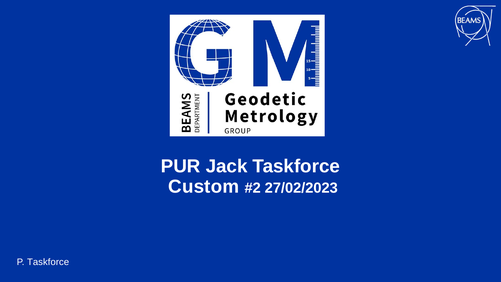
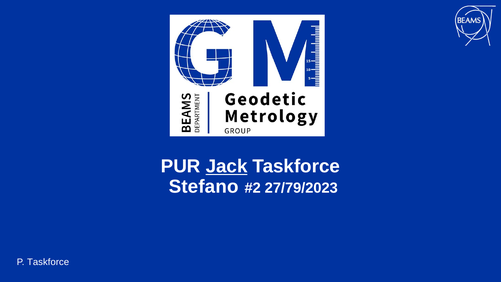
Jack underline: none -> present
Custom: Custom -> Stefano
27/02/2023: 27/02/2023 -> 27/79/2023
